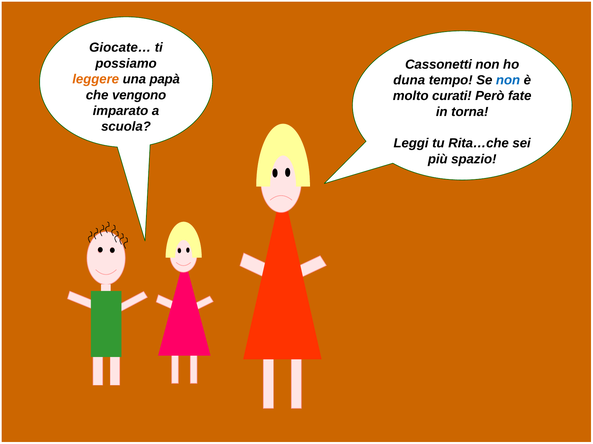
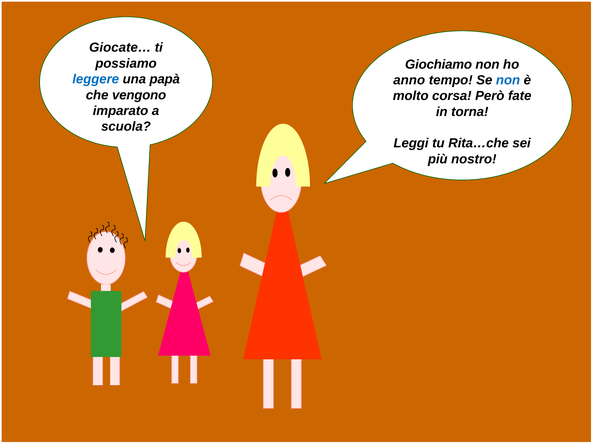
Cassonetti: Cassonetti -> Giochiamo
leggere colour: orange -> blue
duna: duna -> anno
curati: curati -> corsa
spazio: spazio -> nostro
